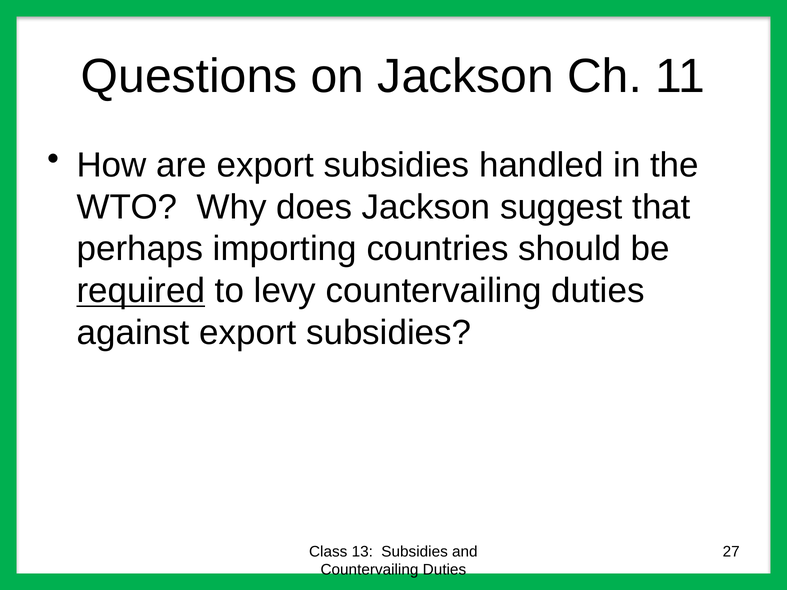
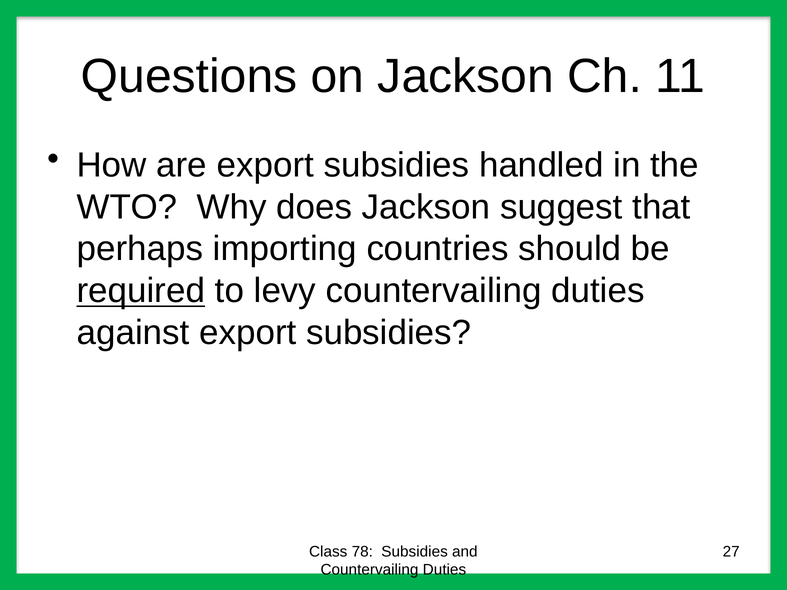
13: 13 -> 78
